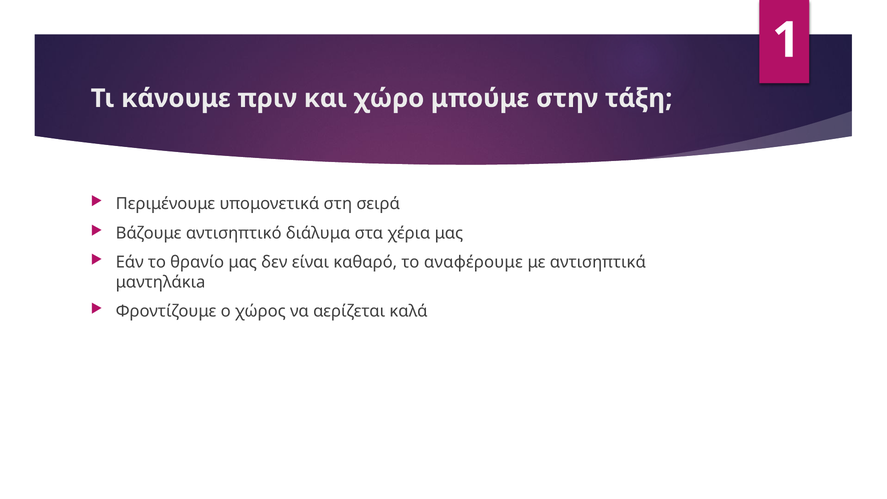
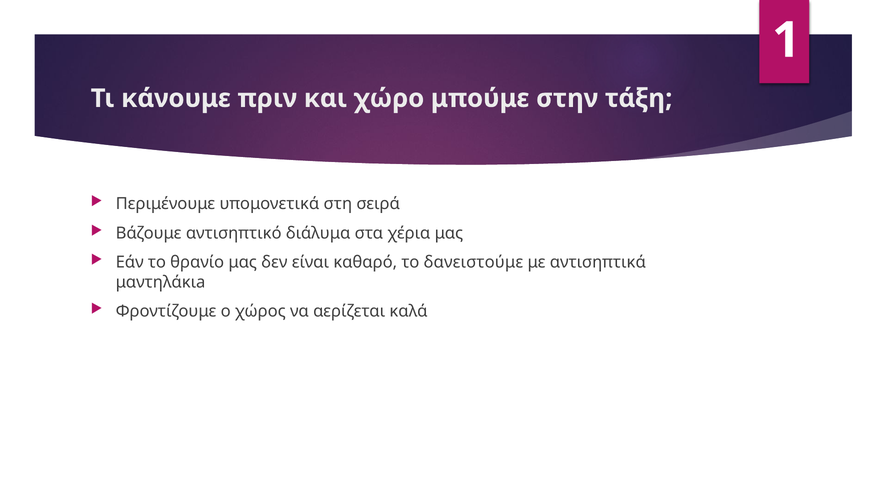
αναφέρουμε: αναφέρουμε -> δανειστούμε
